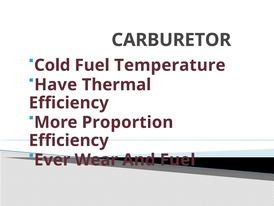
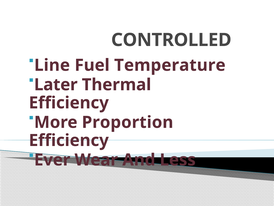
CARBURETOR: CARBURETOR -> CONTROLLED
Cold: Cold -> Line
Have: Have -> Later
And Fuel: Fuel -> Less
